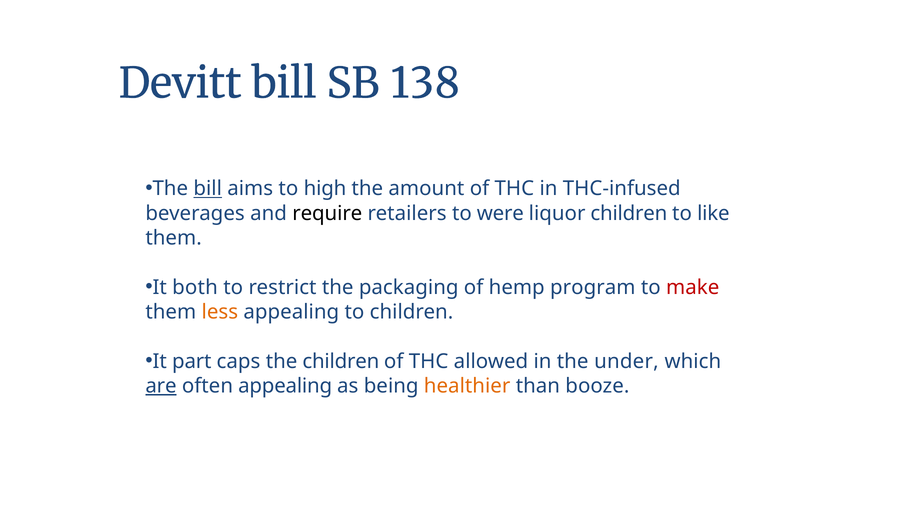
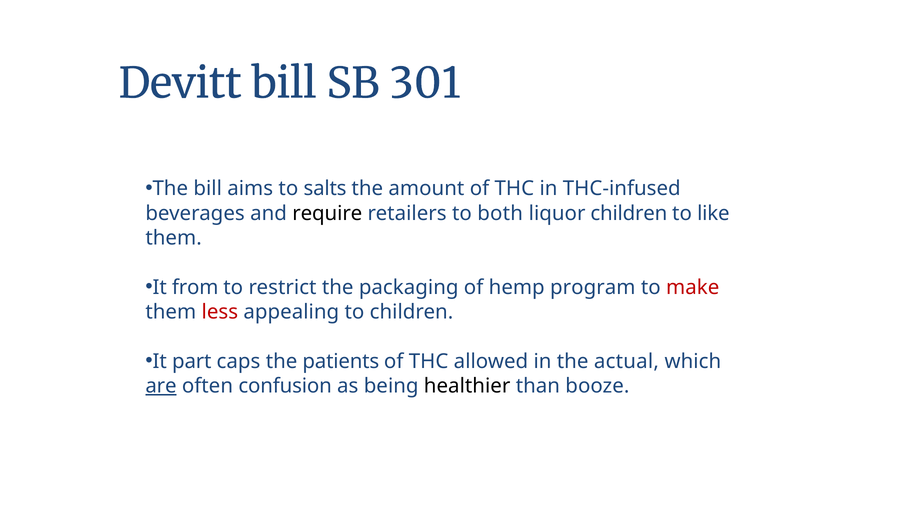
138: 138 -> 301
bill at (208, 188) underline: present -> none
high: high -> salts
were: were -> both
both: both -> from
less colour: orange -> red
the children: children -> patients
under: under -> actual
often appealing: appealing -> confusion
healthier colour: orange -> black
